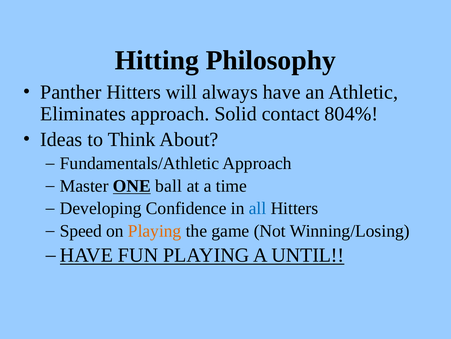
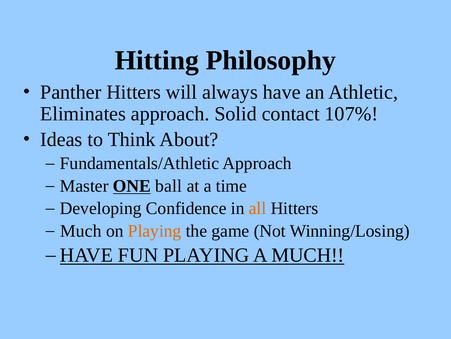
804%: 804% -> 107%
all colour: blue -> orange
Speed at (81, 230): Speed -> Much
A UNTIL: UNTIL -> MUCH
